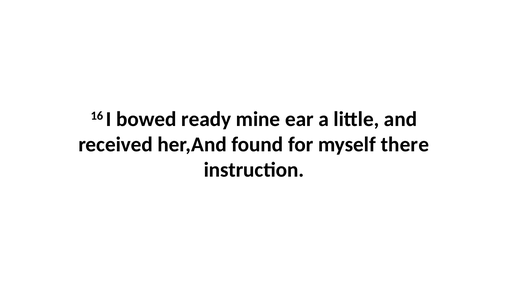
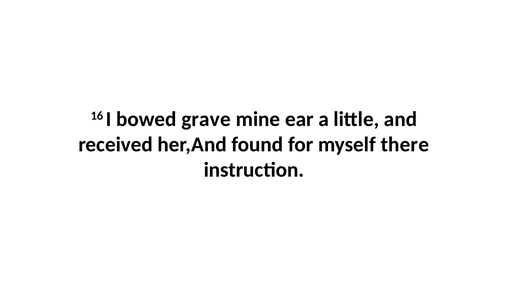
ready: ready -> grave
